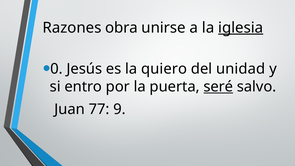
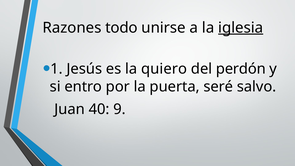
obra: obra -> todo
0: 0 -> 1
unidad: unidad -> perdón
seré underline: present -> none
77: 77 -> 40
